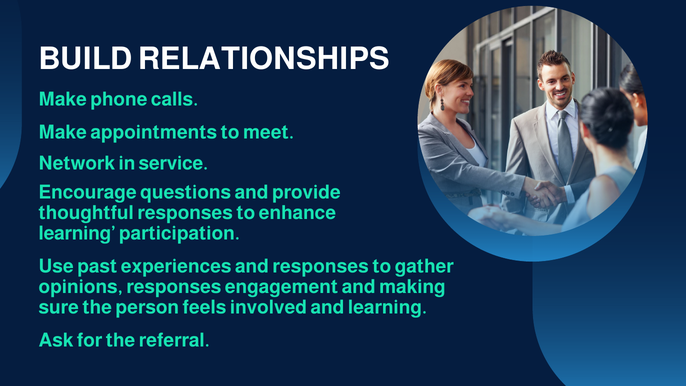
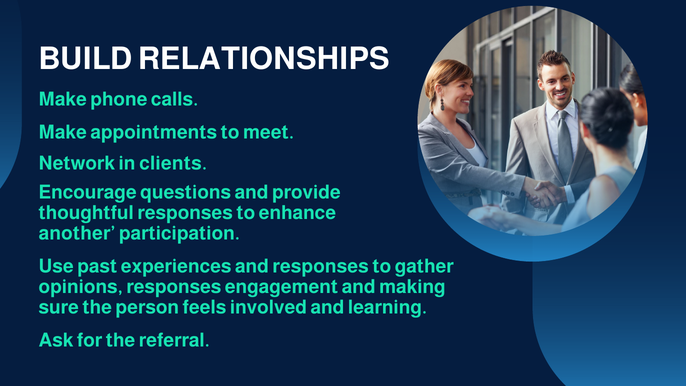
service: service -> clients
learning at (77, 233): learning -> another
